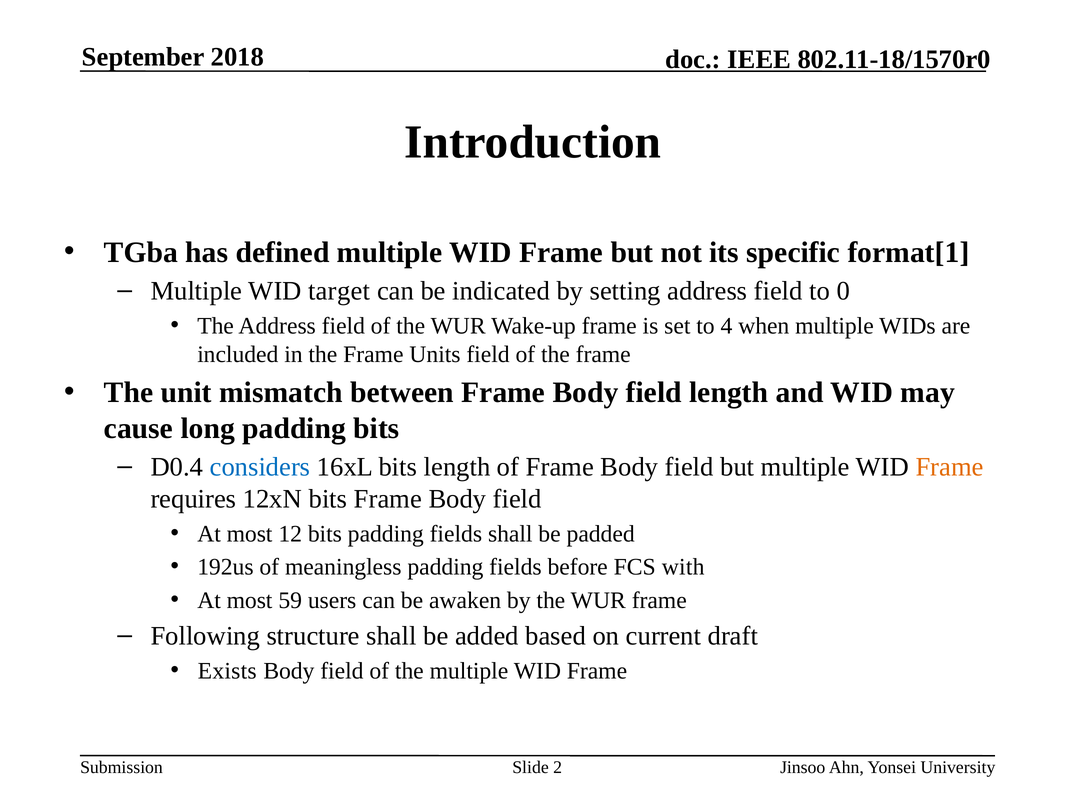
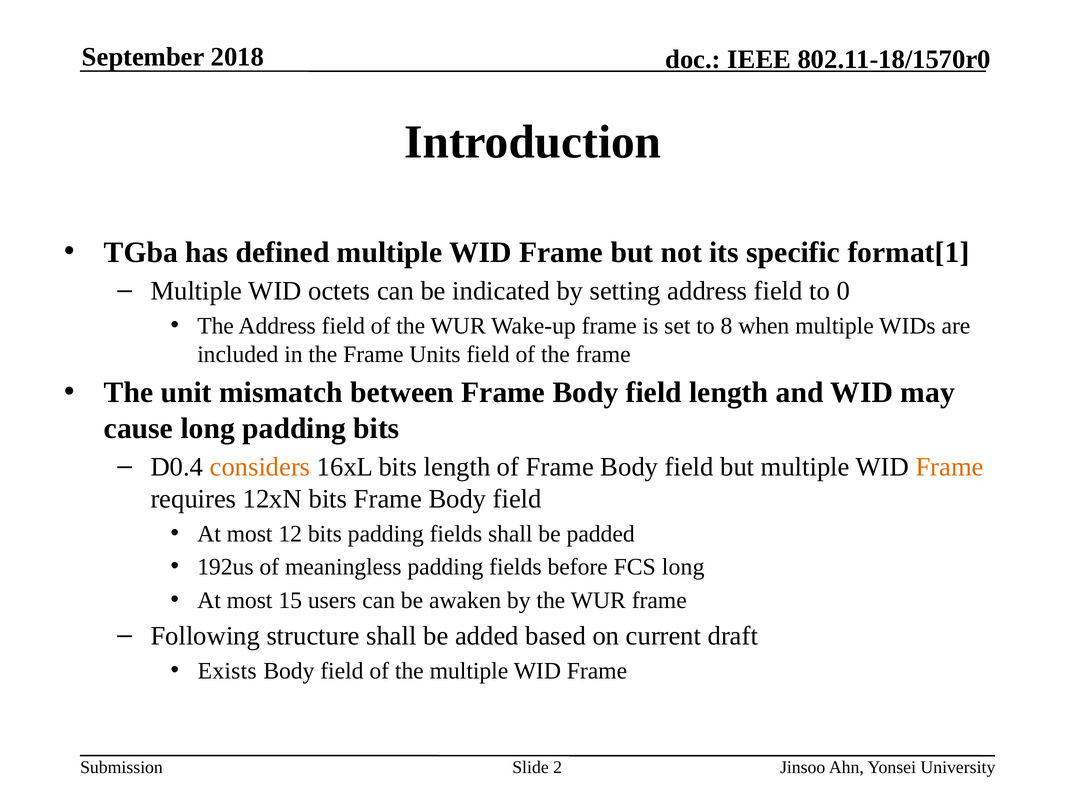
target: target -> octets
4: 4 -> 8
considers colour: blue -> orange
FCS with: with -> long
59: 59 -> 15
